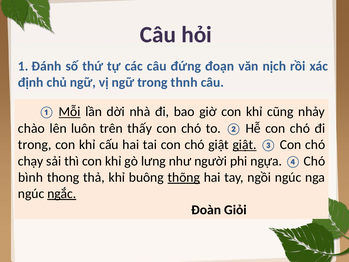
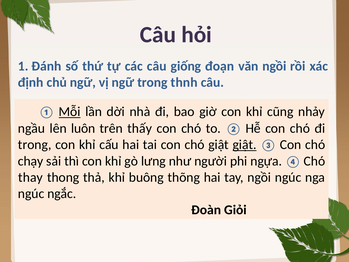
đứng: đứng -> giống
văn nịch: nịch -> ngồi
chào: chào -> ngầu
bình: bình -> thay
thõng underline: present -> none
ngắc underline: present -> none
